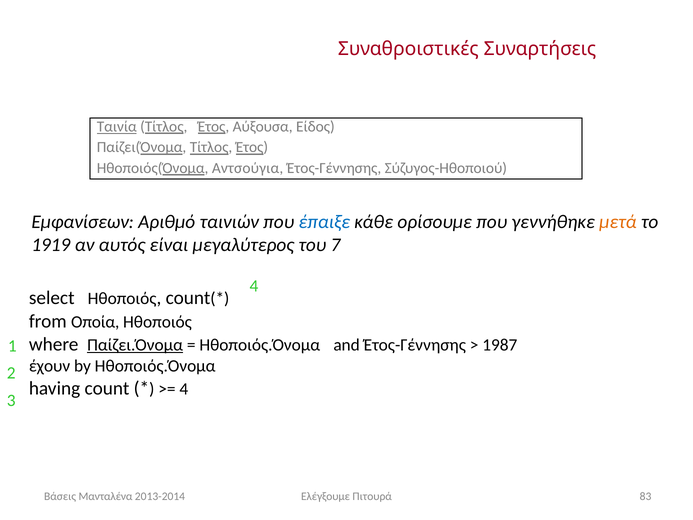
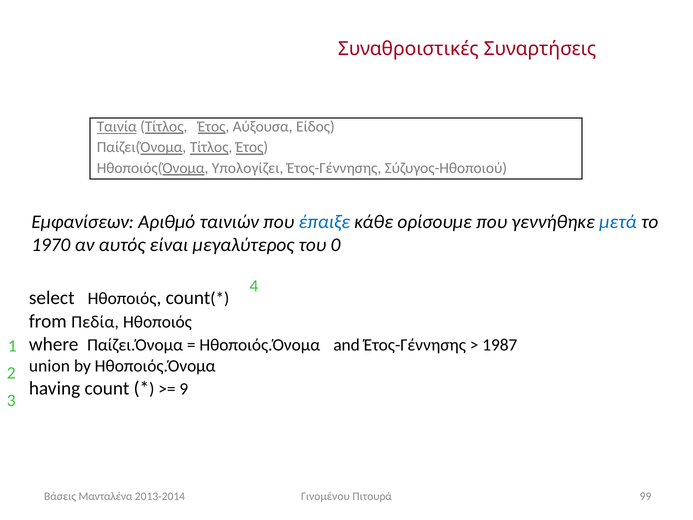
Αντσούγια: Αντσούγια -> Υπολογίζει
μετά colour: orange -> blue
1919: 1919 -> 1970
7: 7 -> 0
Οποία: Οποία -> Πεδία
Παίζει.Όνομα underline: present -> none
έχουν: έχουν -> union
4 at (184, 389): 4 -> 9
Ελέγξουμε: Ελέγξουμε -> Γινομένου
83: 83 -> 99
